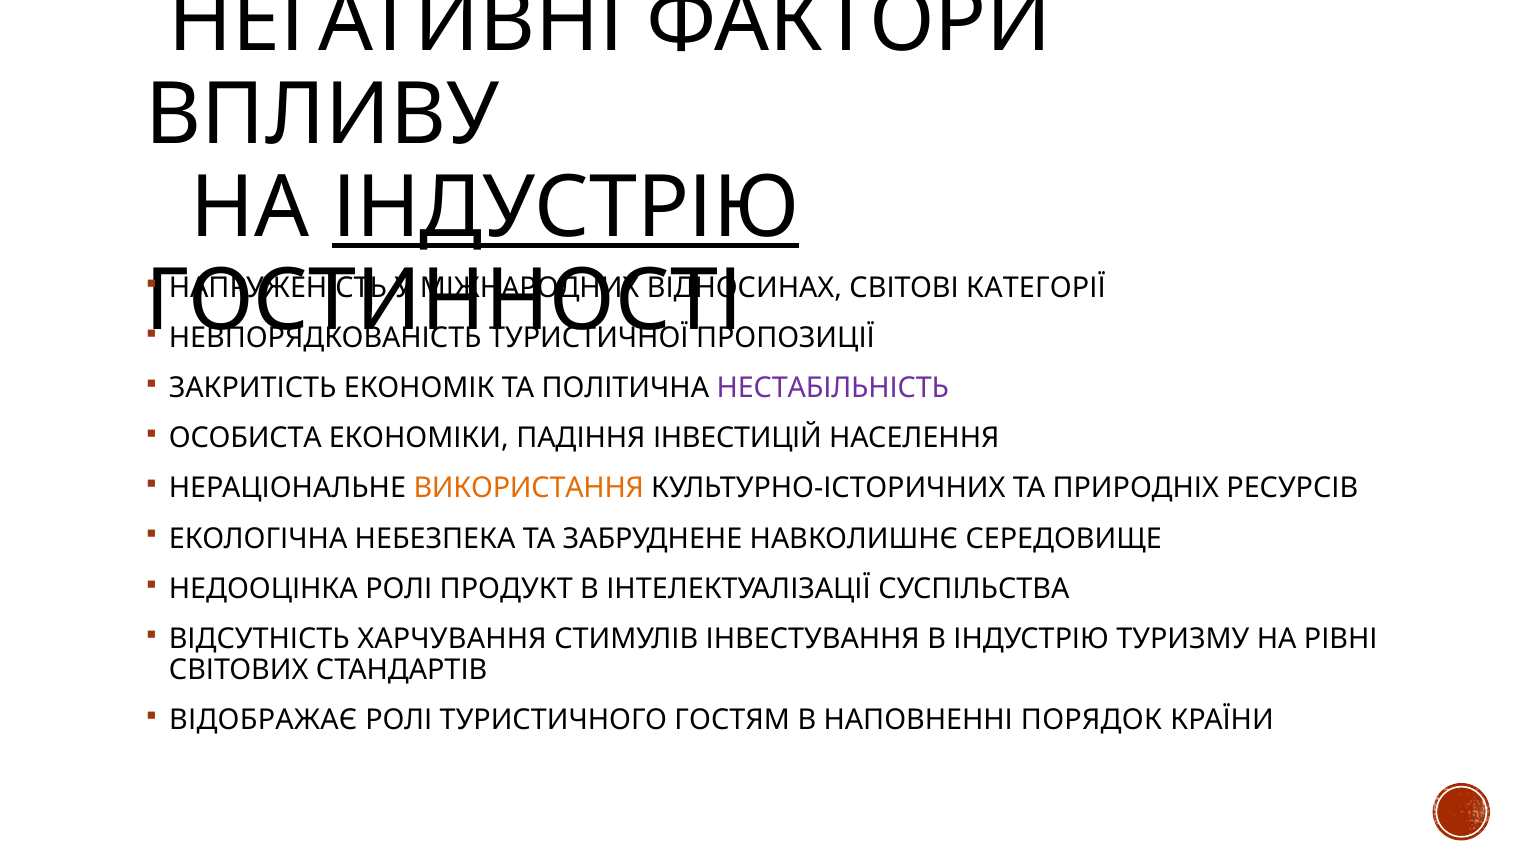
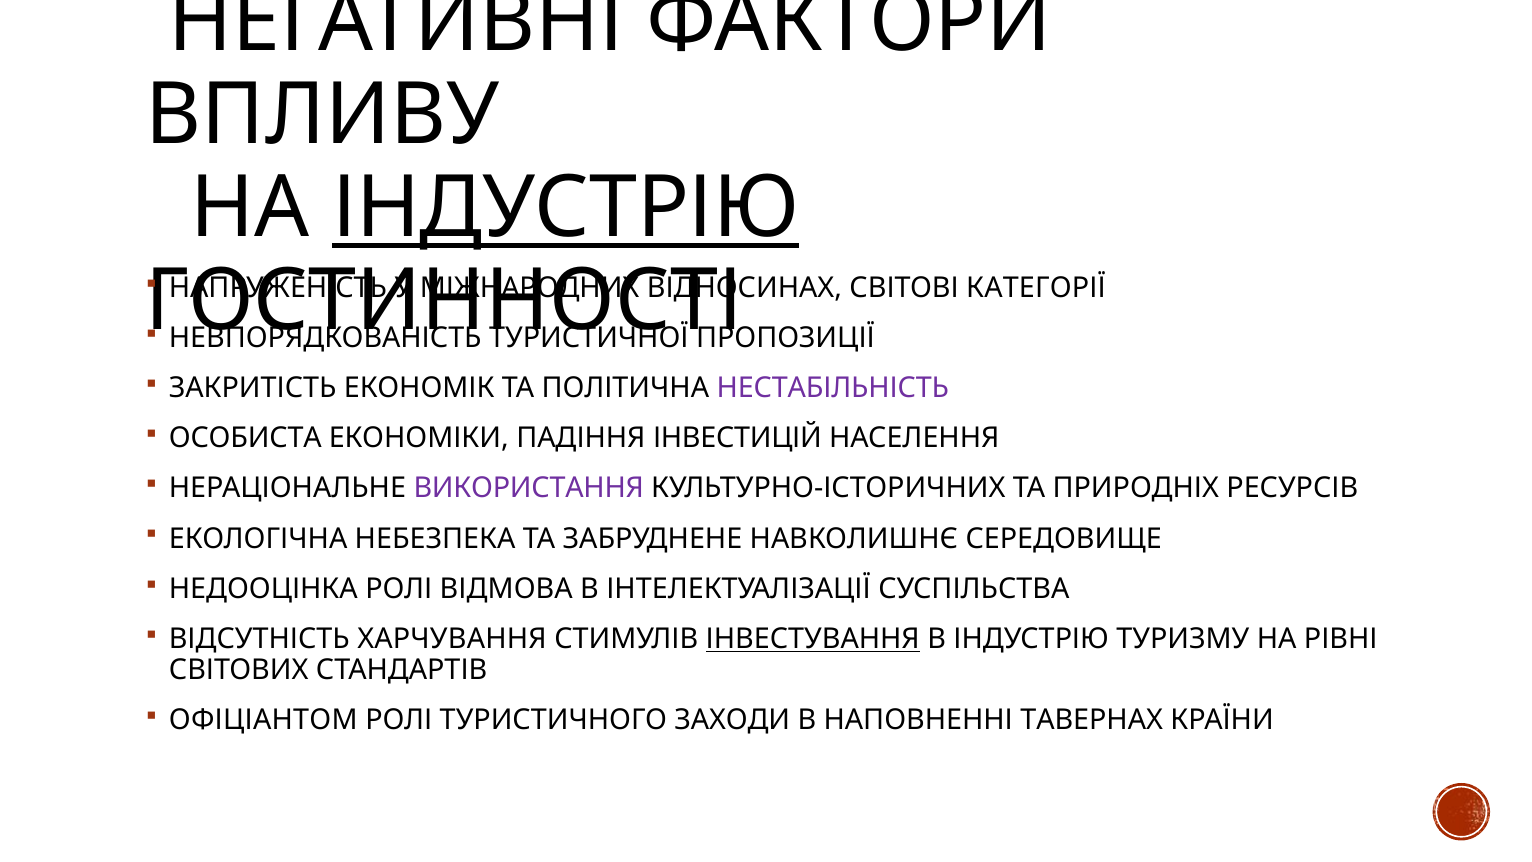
ВИКОРИСТАННЯ colour: orange -> purple
ПРОДУКТ: ПРОДУКТ -> ВІДМОВА
ІНВЕСТУВАННЯ underline: none -> present
ВІДОБРАЖАЄ: ВІДОБРАЖАЄ -> ОФІЦІАНТОМ
ГОСТЯМ: ГОСТЯМ -> ЗАХОДИ
ПОРЯДОК: ПОРЯДОК -> ТАВЕРНАХ
